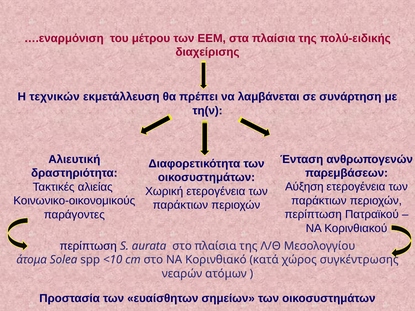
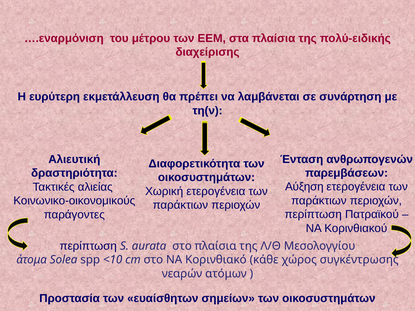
τεχνικών: τεχνικών -> ευρύτερη
κατά: κατά -> κάθε
